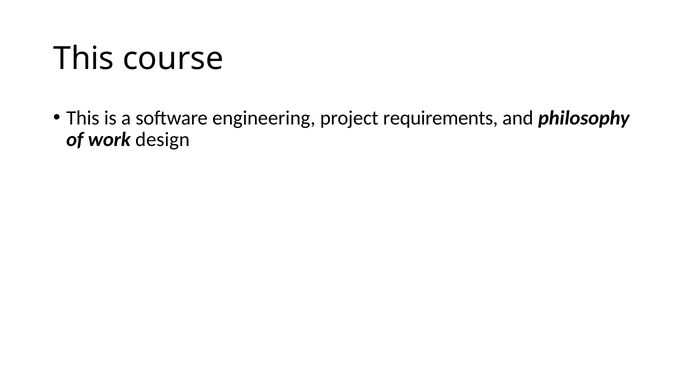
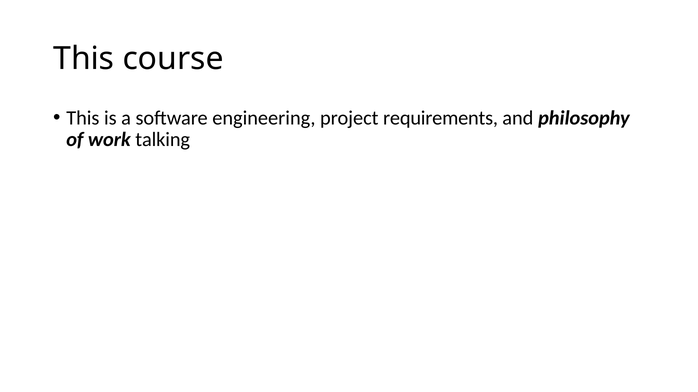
design: design -> talking
